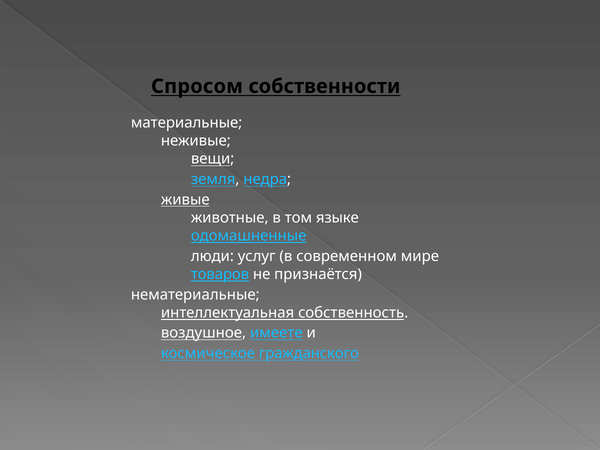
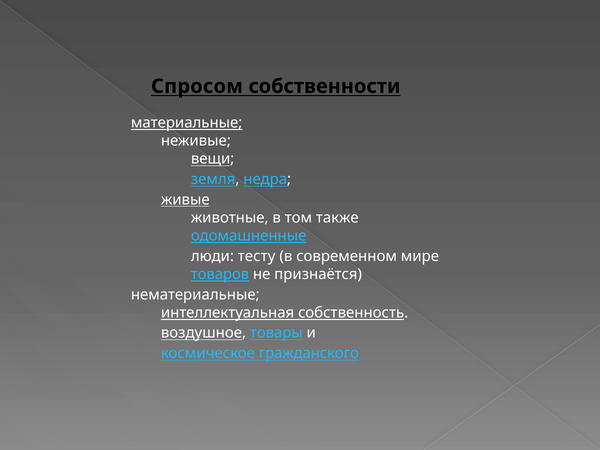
материальные underline: none -> present
языке: языке -> также
услуг: услуг -> тесту
имеете: имеете -> товары
